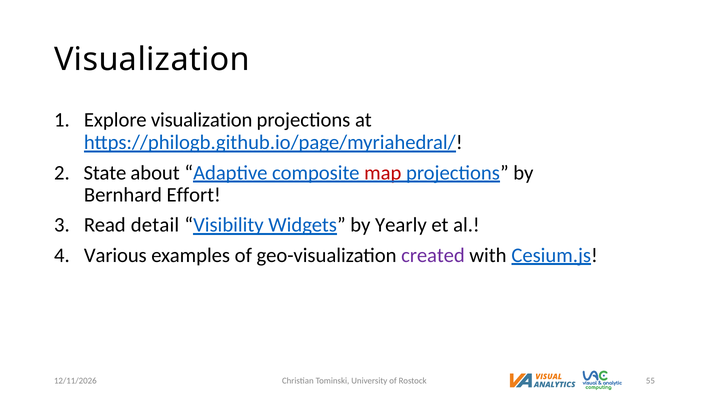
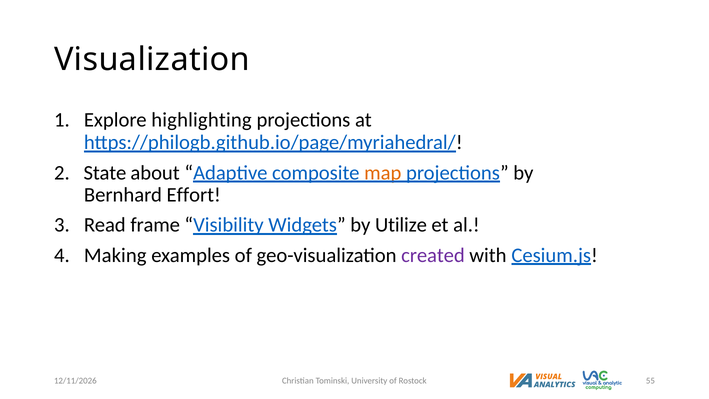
Explore visualization: visualization -> highlighting
map colour: red -> orange
detail: detail -> frame
Yearly: Yearly -> Utilize
Various: Various -> Making
